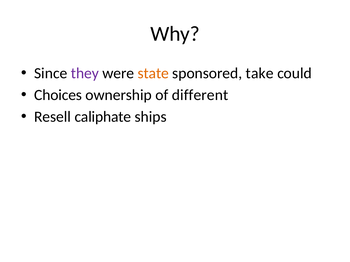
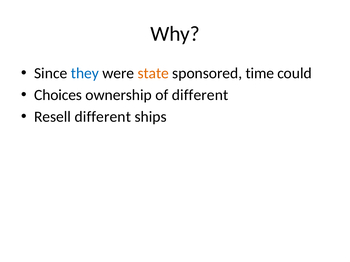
they colour: purple -> blue
take: take -> time
Resell caliphate: caliphate -> different
